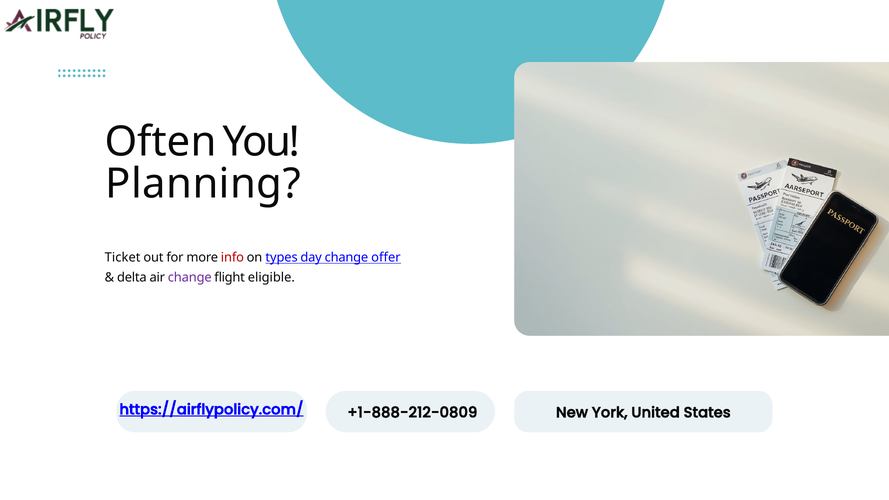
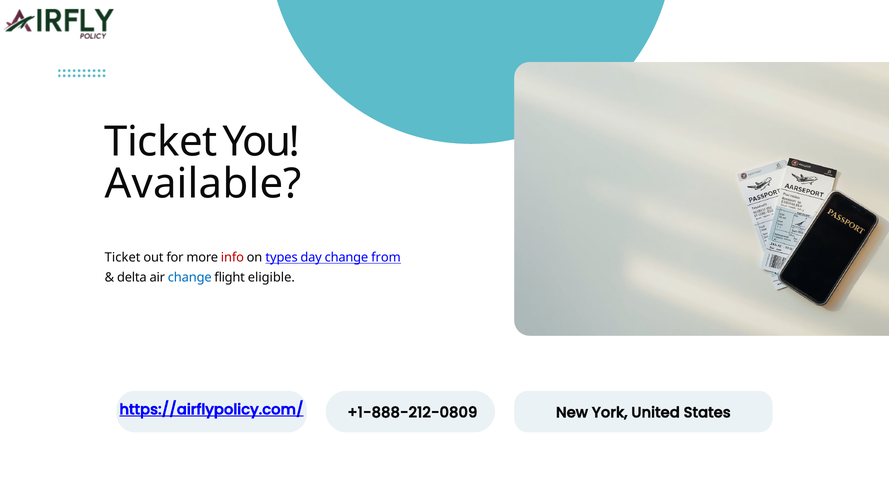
Often at (161, 142): Often -> Ticket
Planning: Planning -> Available
offer: offer -> from
change at (190, 278) colour: purple -> blue
